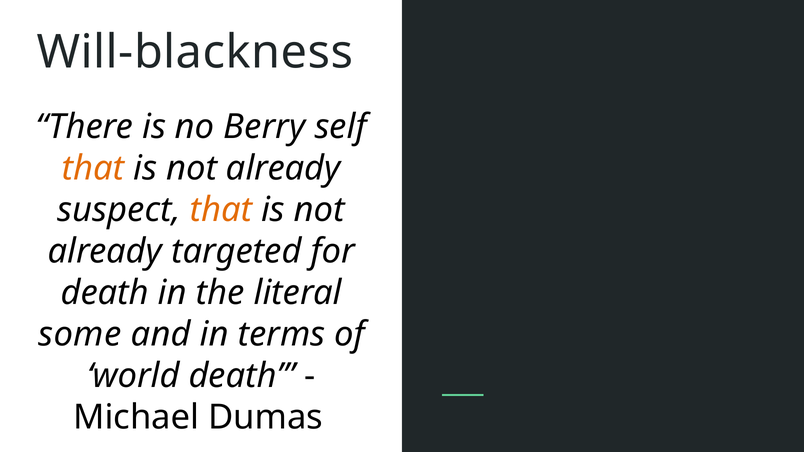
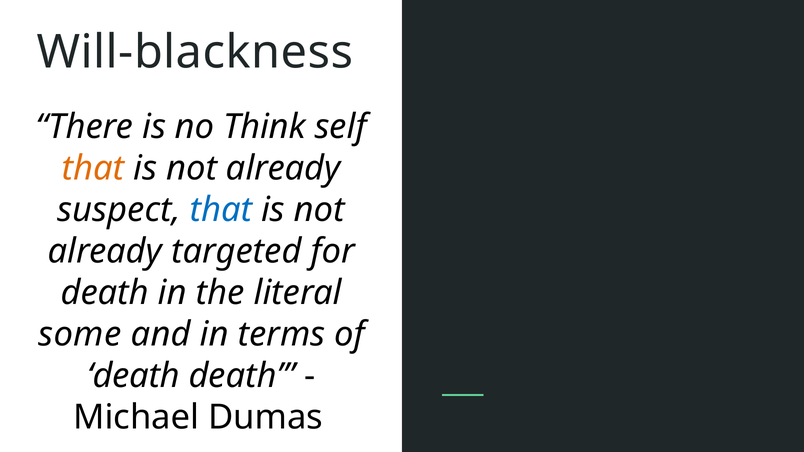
Berry: Berry -> Think
that at (221, 210) colour: orange -> blue
world at (133, 376): world -> death
